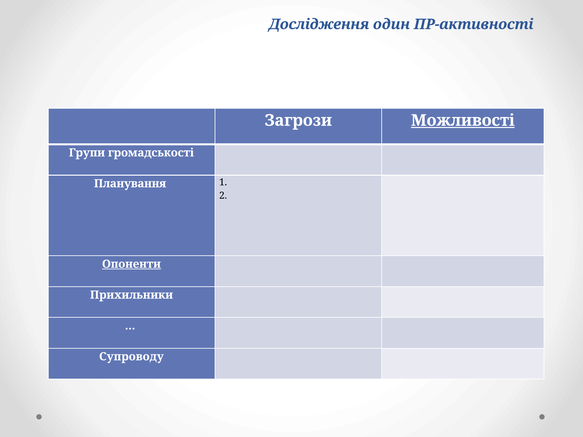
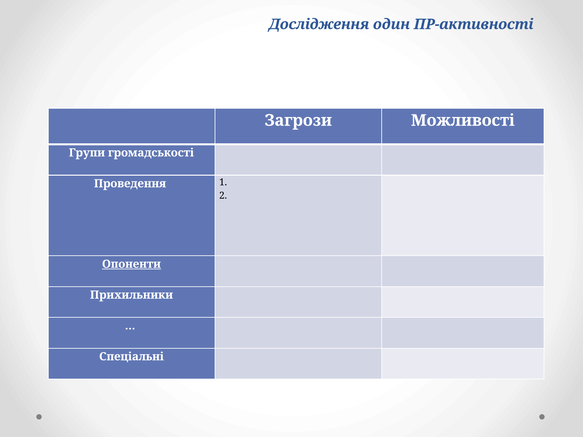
Можливості underline: present -> none
Планування: Планування -> Проведення
Супроводу: Супроводу -> Спеціальні
